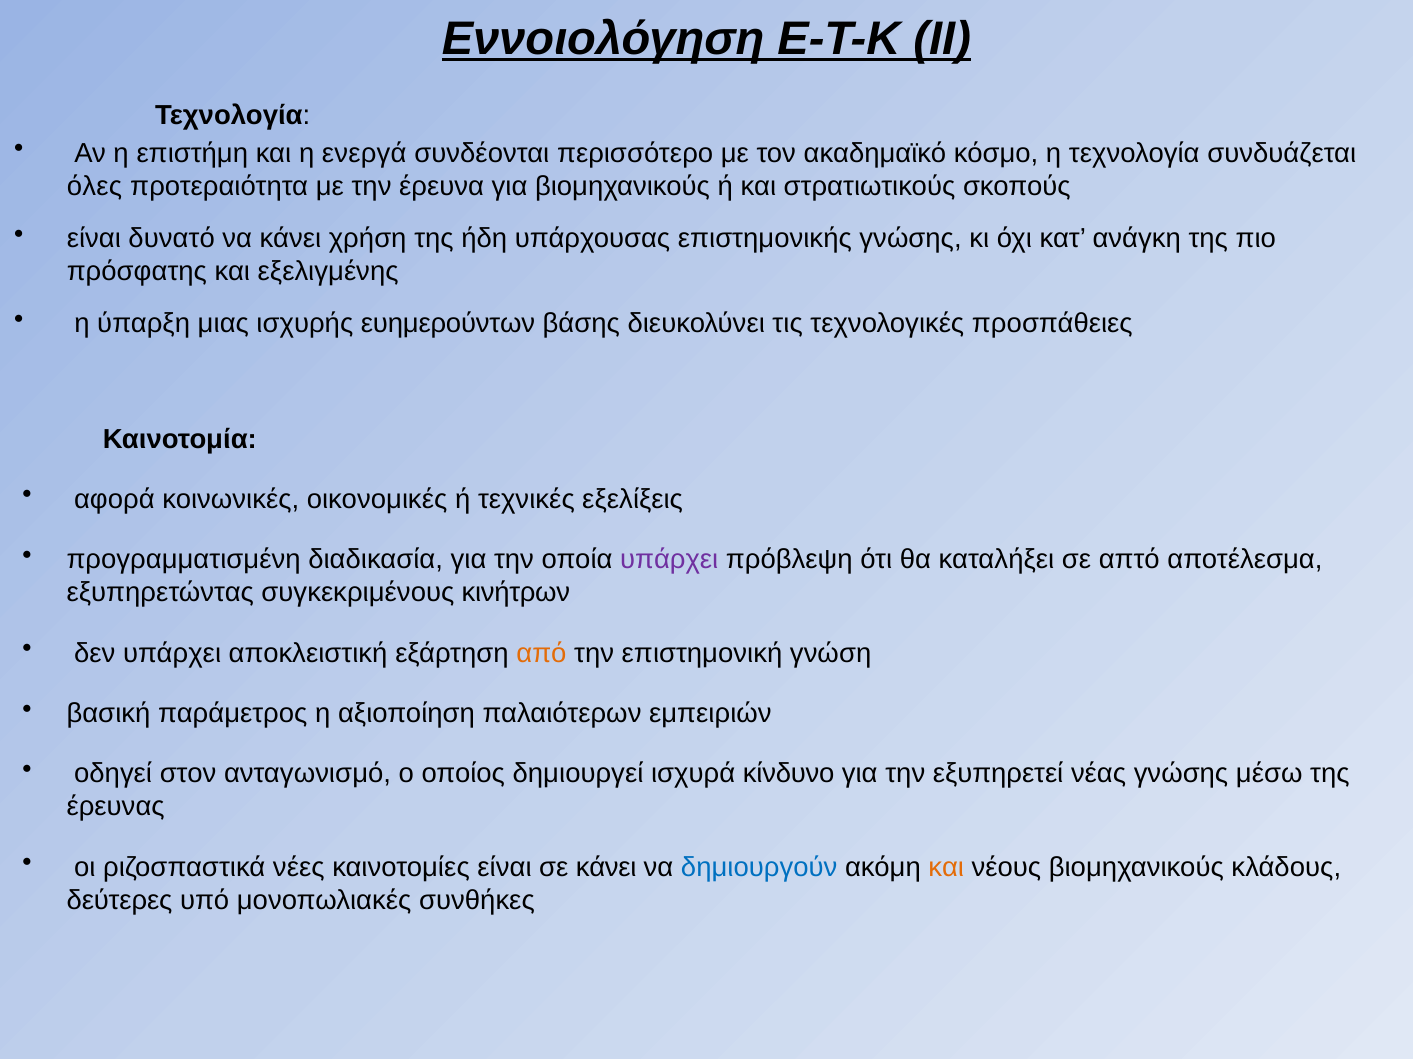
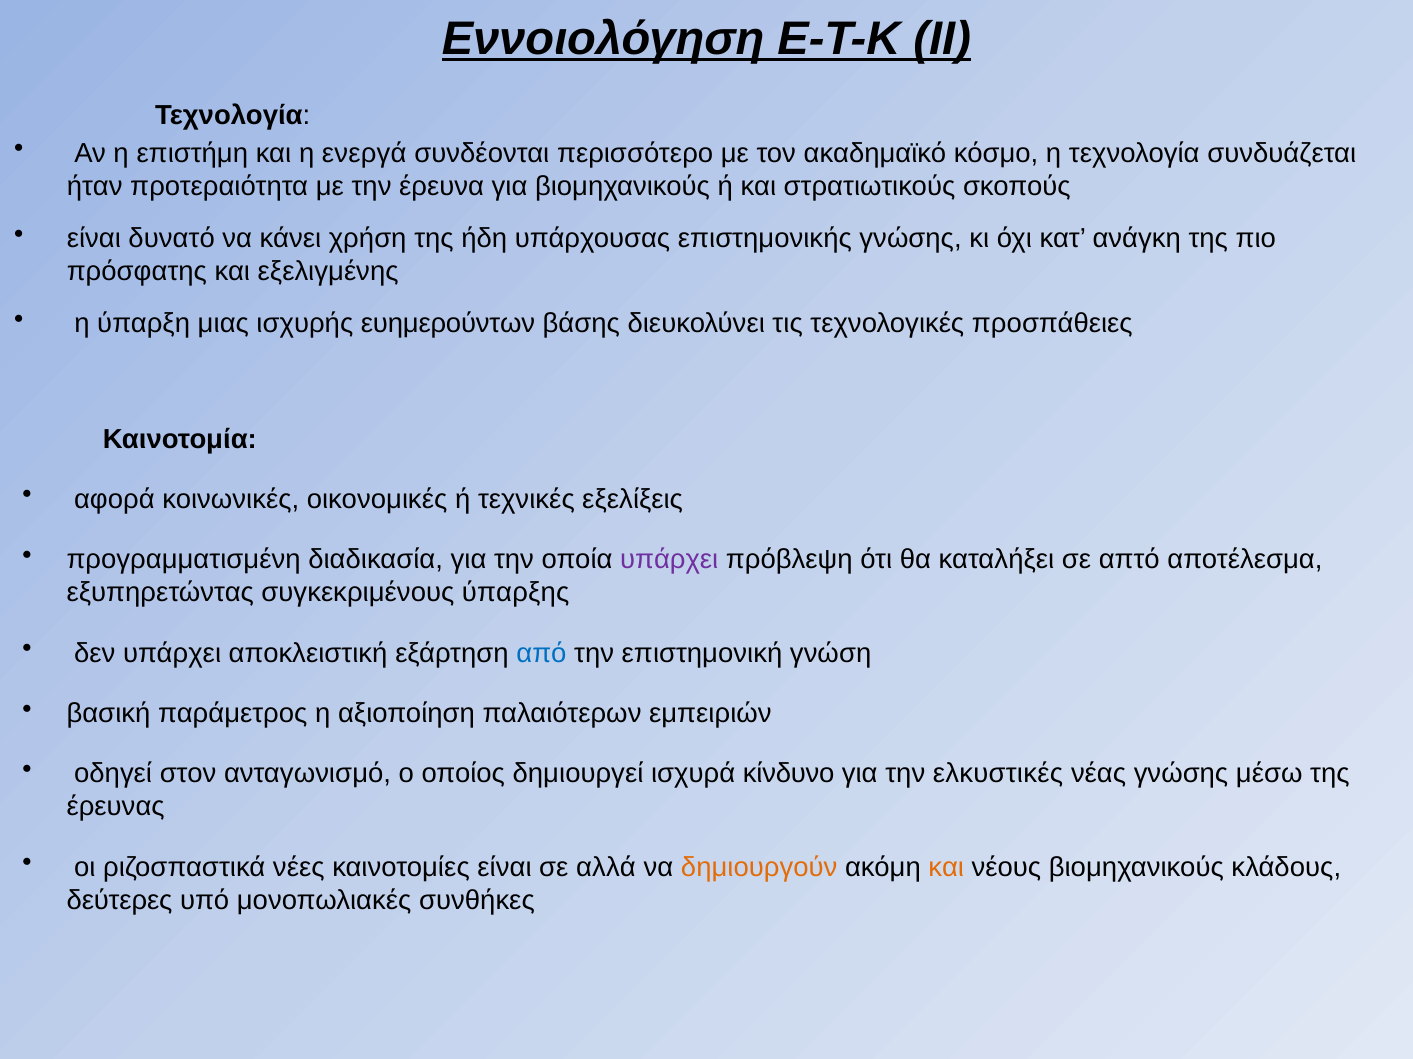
όλες: όλες -> ήταν
κινήτρων: κινήτρων -> ύπαρξης
από colour: orange -> blue
εξυπηρετεί: εξυπηρετεί -> ελκυστικές
σε κάνει: κάνει -> αλλά
δημιουργούν colour: blue -> orange
